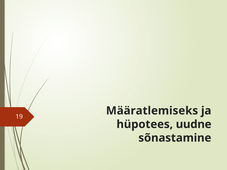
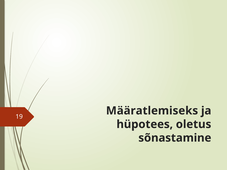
uudne: uudne -> oletus
